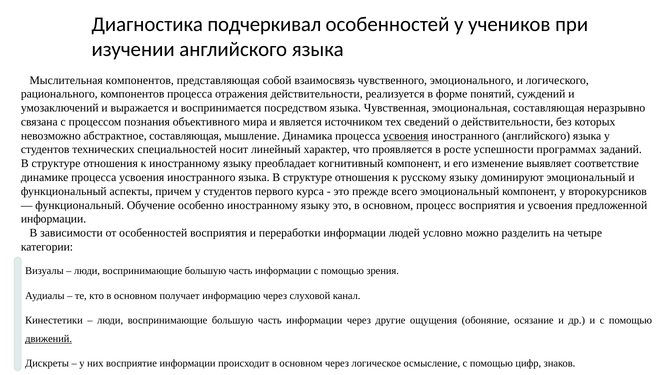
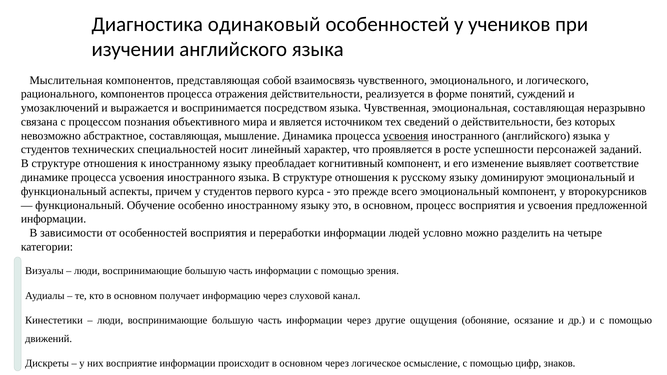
подчеркивал: подчеркивал -> одинаковый
программах: программах -> персонажей
движений underline: present -> none
